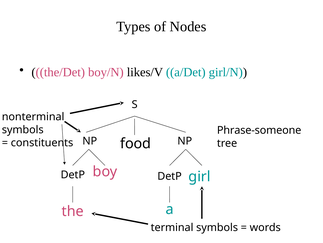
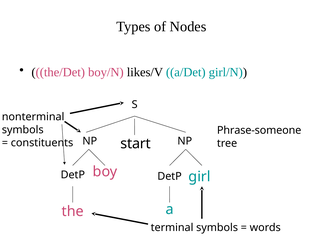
food: food -> start
